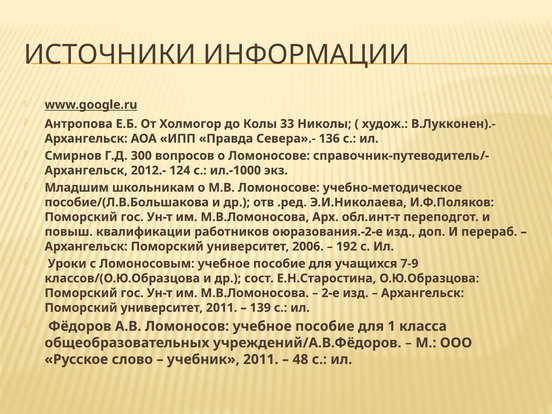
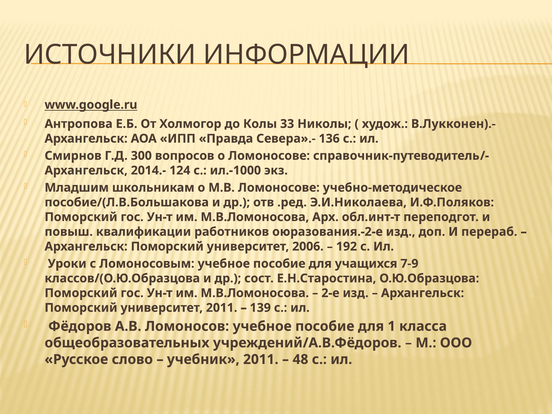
2012.-: 2012.- -> 2014.-
